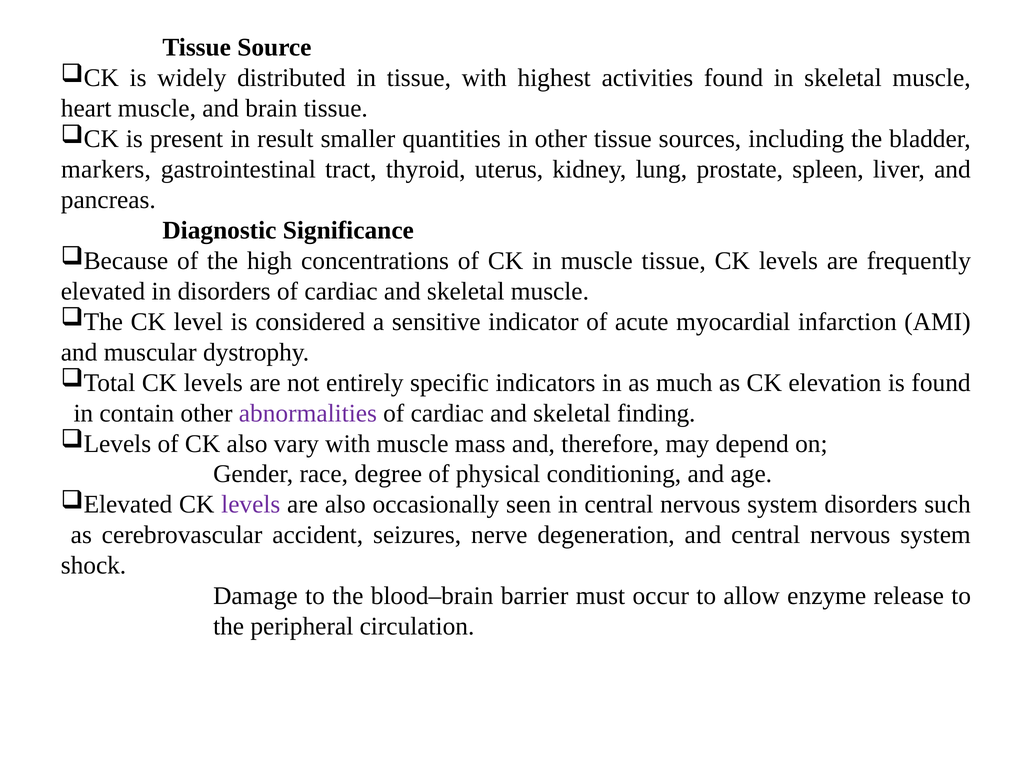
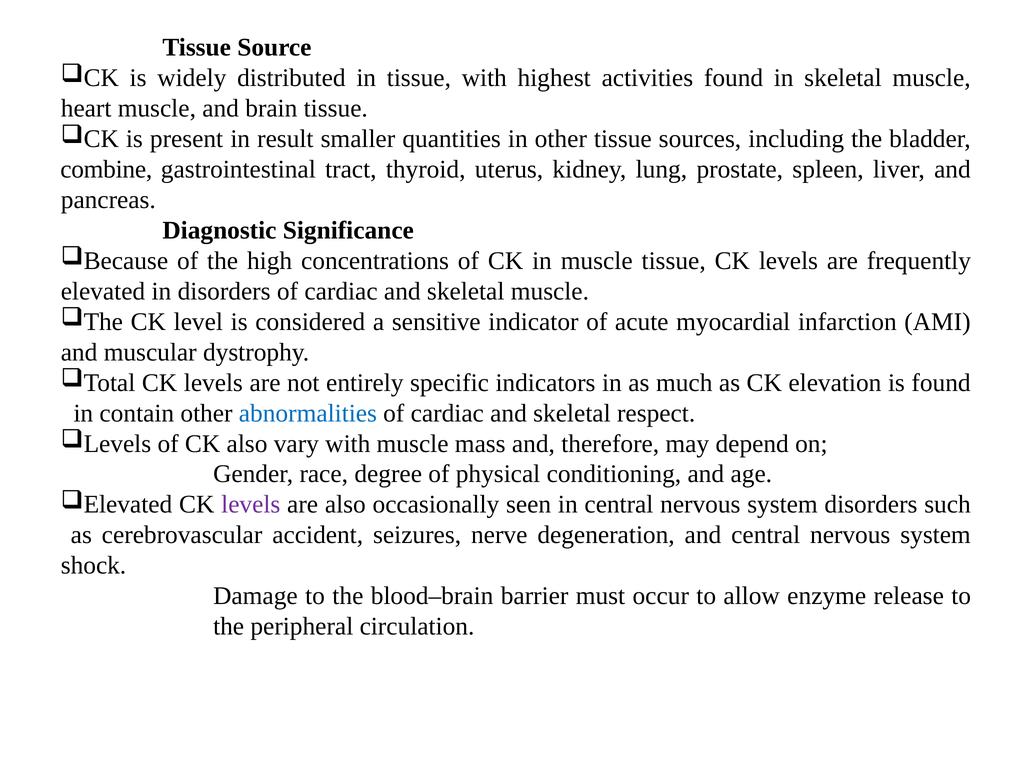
markers: markers -> combine
abnormalities colour: purple -> blue
finding: finding -> respect
